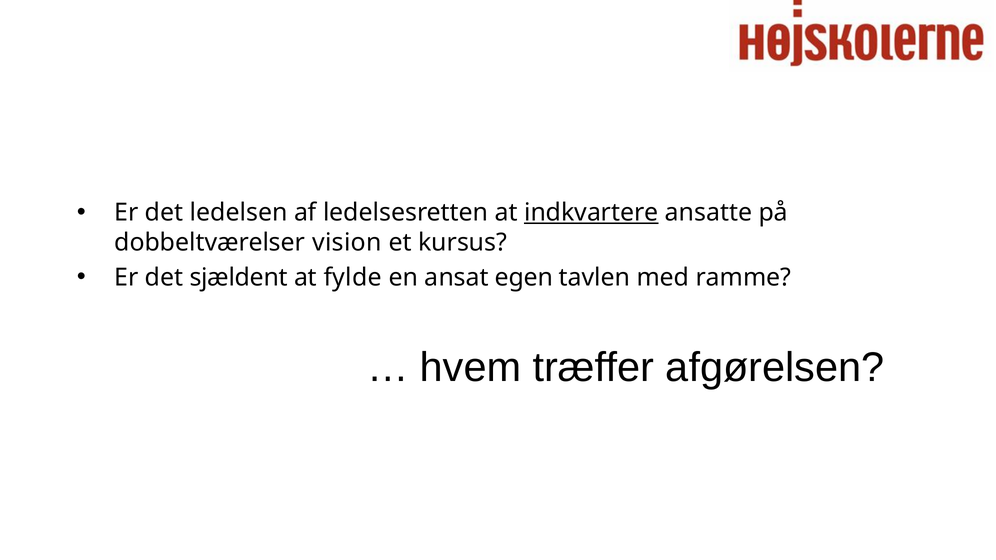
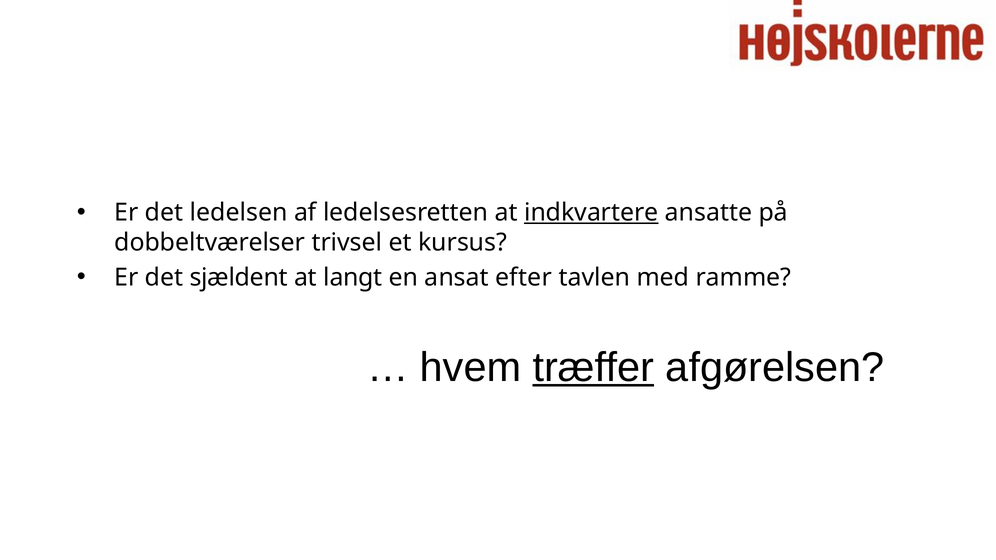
vision: vision -> trivsel
fylde: fylde -> langt
egen: egen -> efter
træffer underline: none -> present
